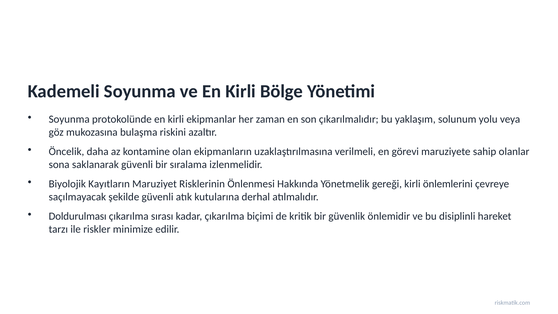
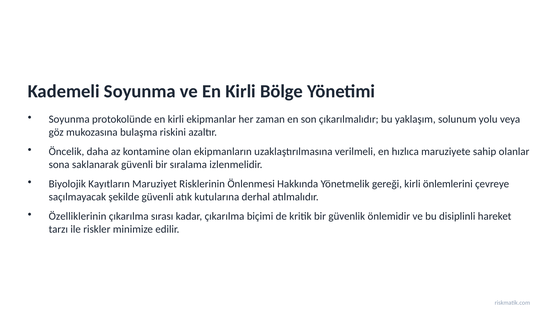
görevi: görevi -> hızlıca
Doldurulması: Doldurulması -> Özelliklerinin
